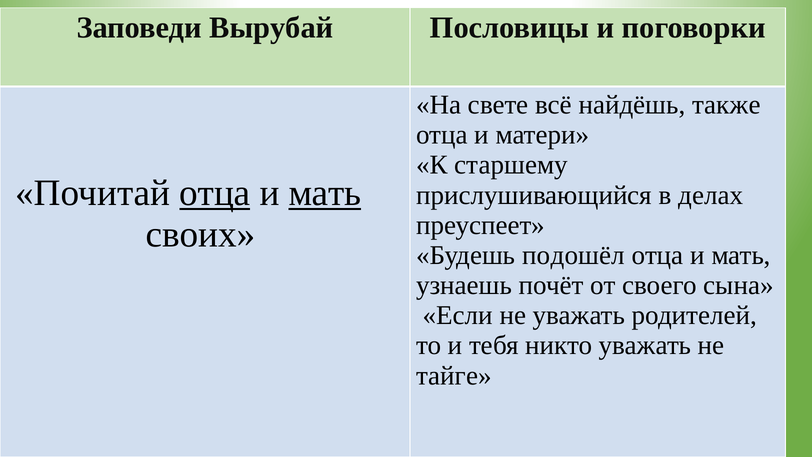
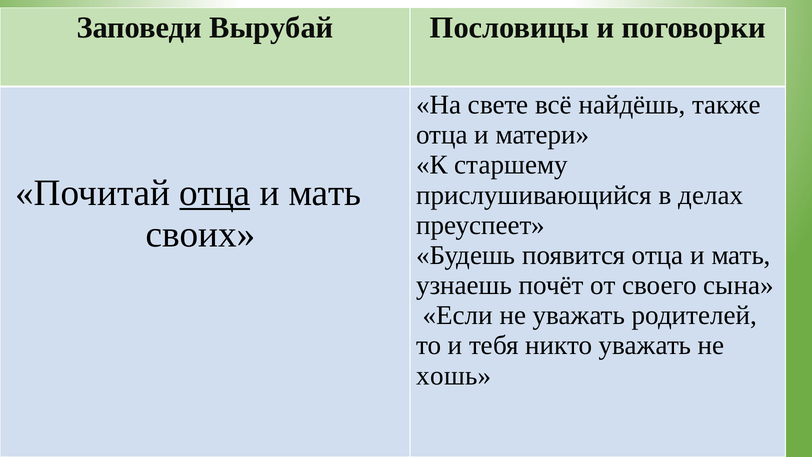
мать at (325, 193) underline: present -> none
подошёл: подошёл -> появится
тайге: тайге -> хошь
